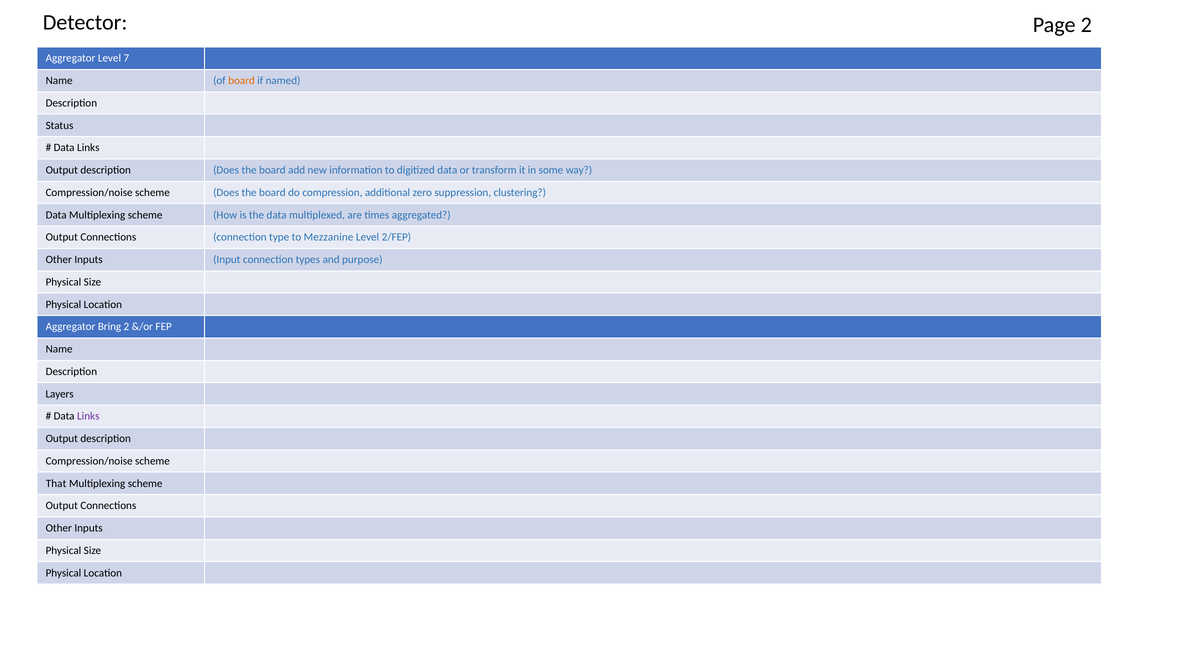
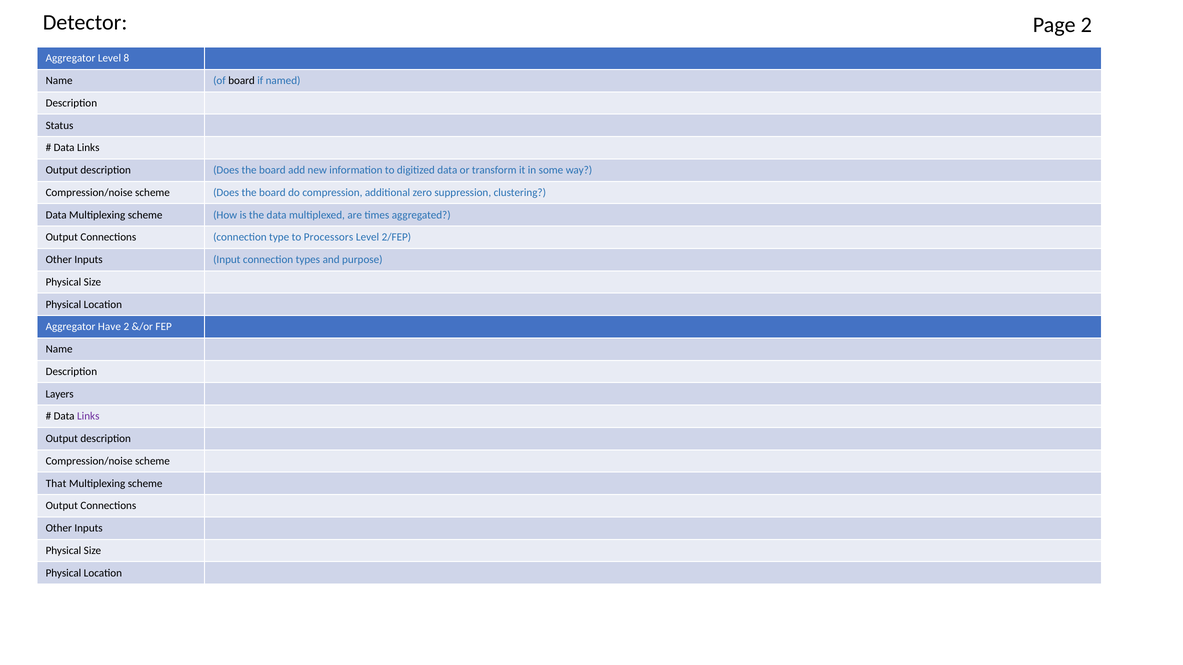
7: 7 -> 8
board at (242, 81) colour: orange -> black
Mezzanine: Mezzanine -> Processors
Bring: Bring -> Have
